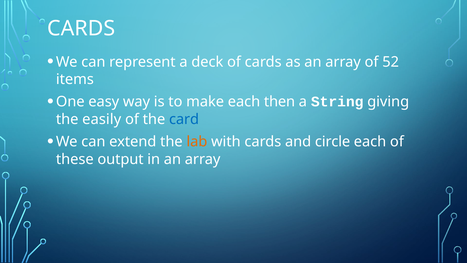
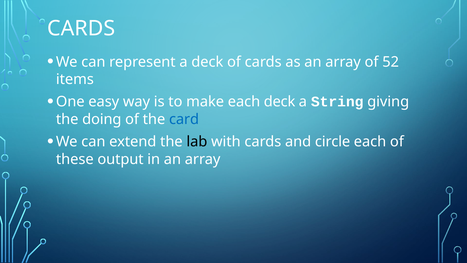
each then: then -> deck
easily: easily -> doing
lab colour: orange -> black
